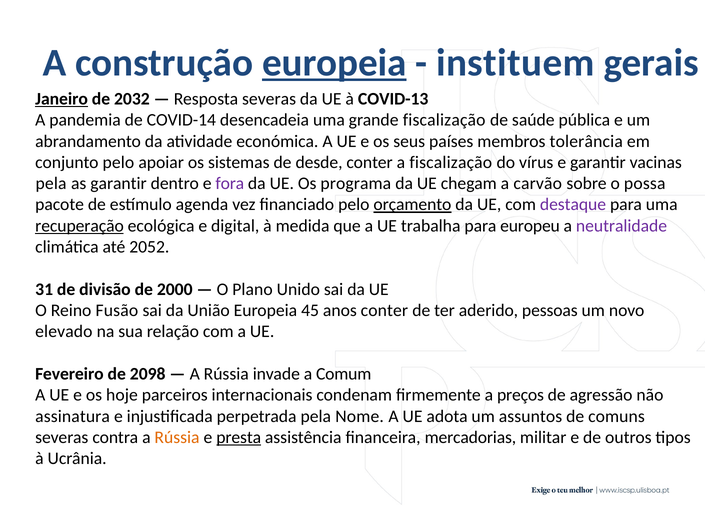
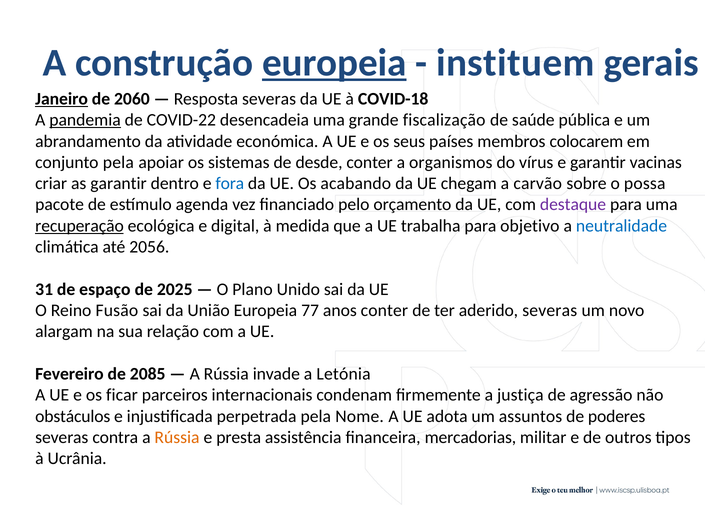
2032: 2032 -> 2060
COVID-13: COVID-13 -> COVID-18
pandemia underline: none -> present
COVID-14: COVID-14 -> COVID-22
tolerância: tolerância -> colocarem
conjunto pelo: pelo -> pela
a fiscalização: fiscalização -> organismos
pela at (51, 183): pela -> criar
fora colour: purple -> blue
programa: programa -> acabando
orçamento underline: present -> none
europeu: europeu -> objetivo
neutralidade colour: purple -> blue
2052: 2052 -> 2056
divisão: divisão -> espaço
2000: 2000 -> 2025
45: 45 -> 77
aderido pessoas: pessoas -> severas
elevado: elevado -> alargam
2098: 2098 -> 2085
Comum: Comum -> Letónia
hoje: hoje -> ficar
preços: preços -> justiça
assinatura: assinatura -> obstáculos
comuns: comuns -> poderes
presta underline: present -> none
